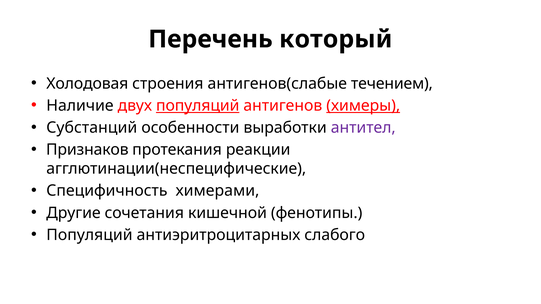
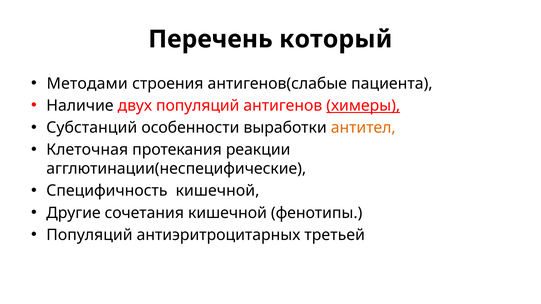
Холодовая: Холодовая -> Методами
течением: течением -> пациента
популяций at (198, 106) underline: present -> none
антител colour: purple -> orange
Признаков: Признаков -> Клеточная
Специфичность химерами: химерами -> кишечной
слабого: слабого -> третьей
